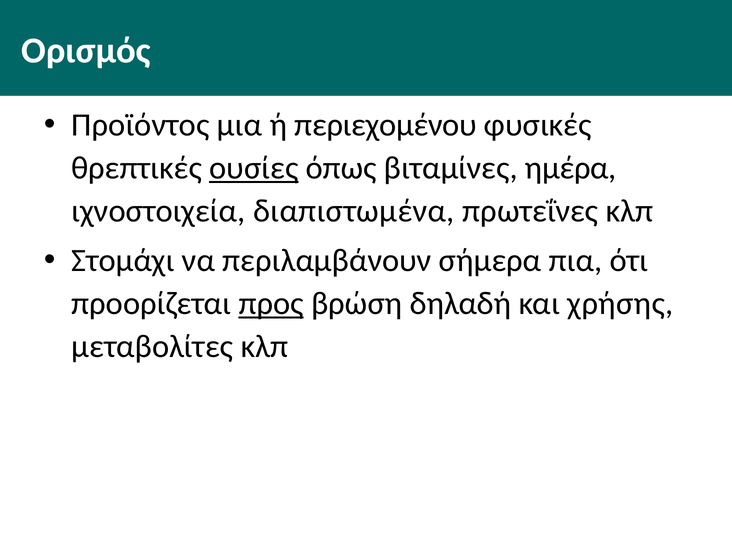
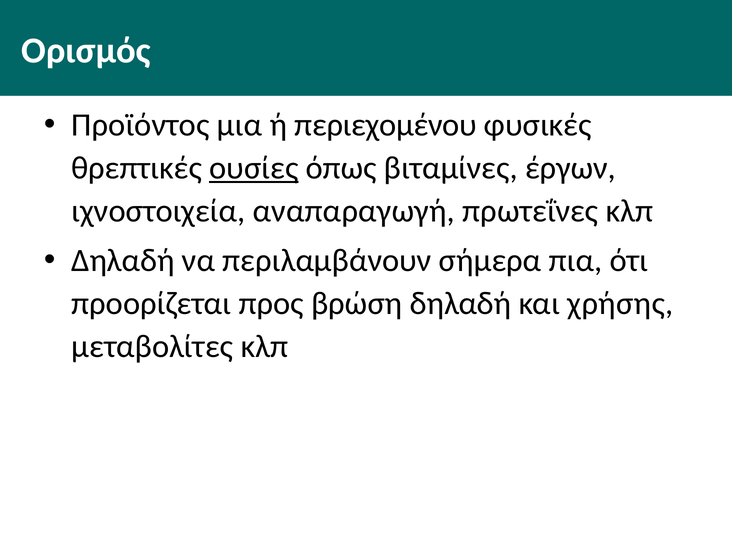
ημέρα: ημέρα -> έργων
διαπιστωμένα: διαπιστωμένα -> αναπαραγωγή
Στομάχι at (123, 260): Στομάχι -> Δηλαδή
προς underline: present -> none
